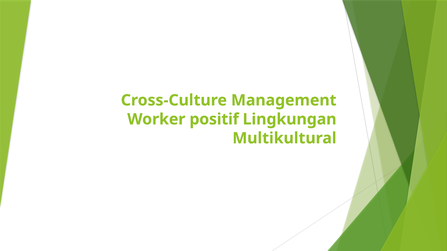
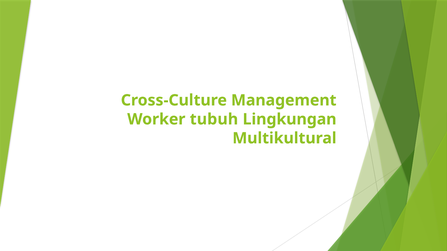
positif: positif -> tubuh
